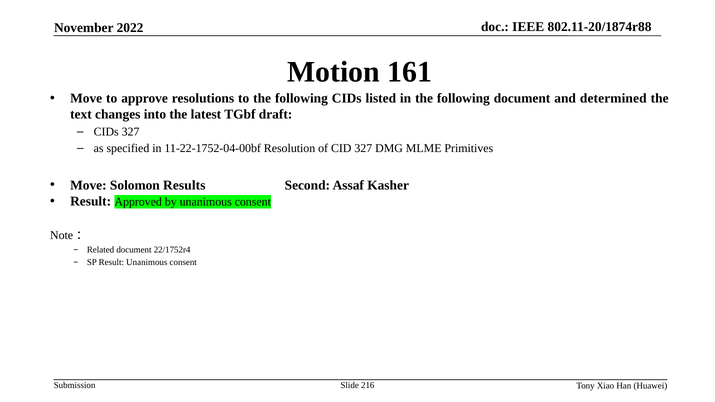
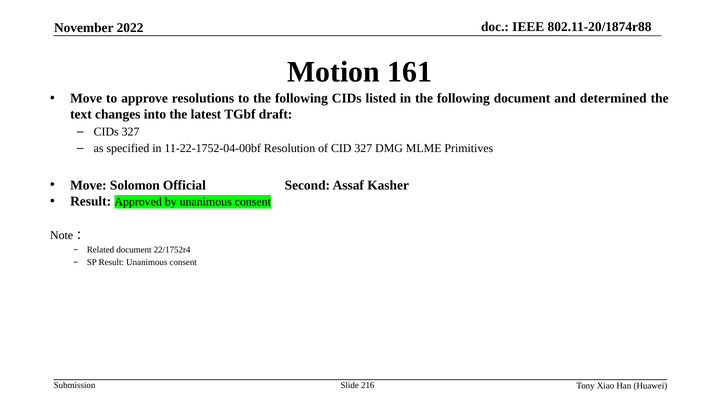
Results: Results -> Official
